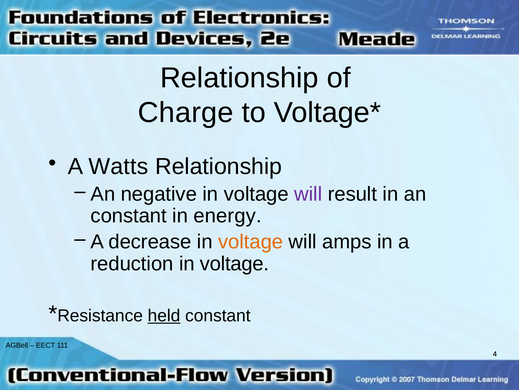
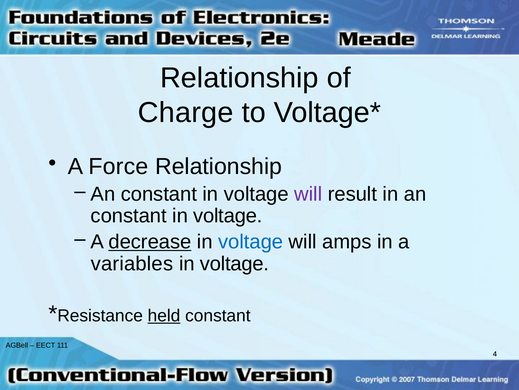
Watts: Watts -> Force
negative at (159, 194): negative -> constant
energy at (228, 216): energy -> voltage
decrease underline: none -> present
voltage at (251, 241) colour: orange -> blue
reduction: reduction -> variables
